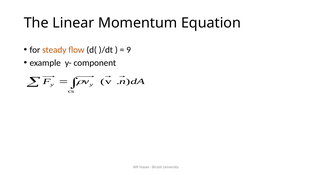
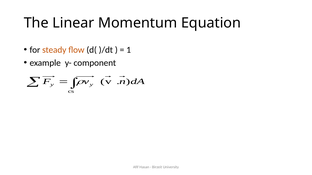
9: 9 -> 1
